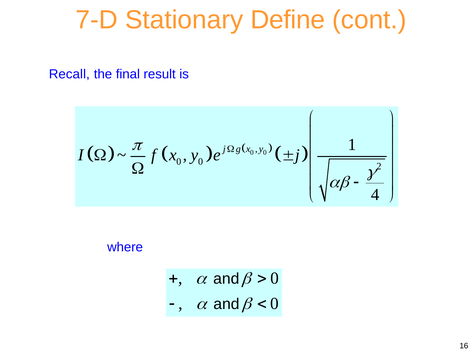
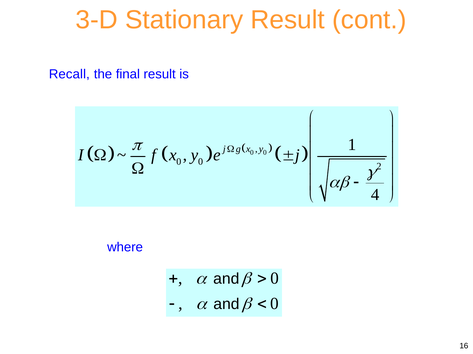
7-D: 7-D -> 3-D
Stationary Define: Define -> Result
